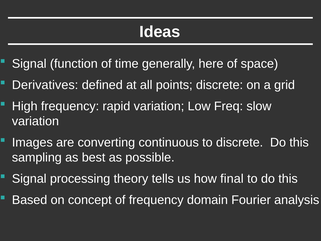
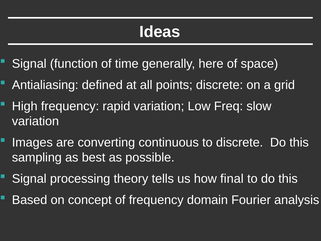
Derivatives: Derivatives -> Antialiasing
